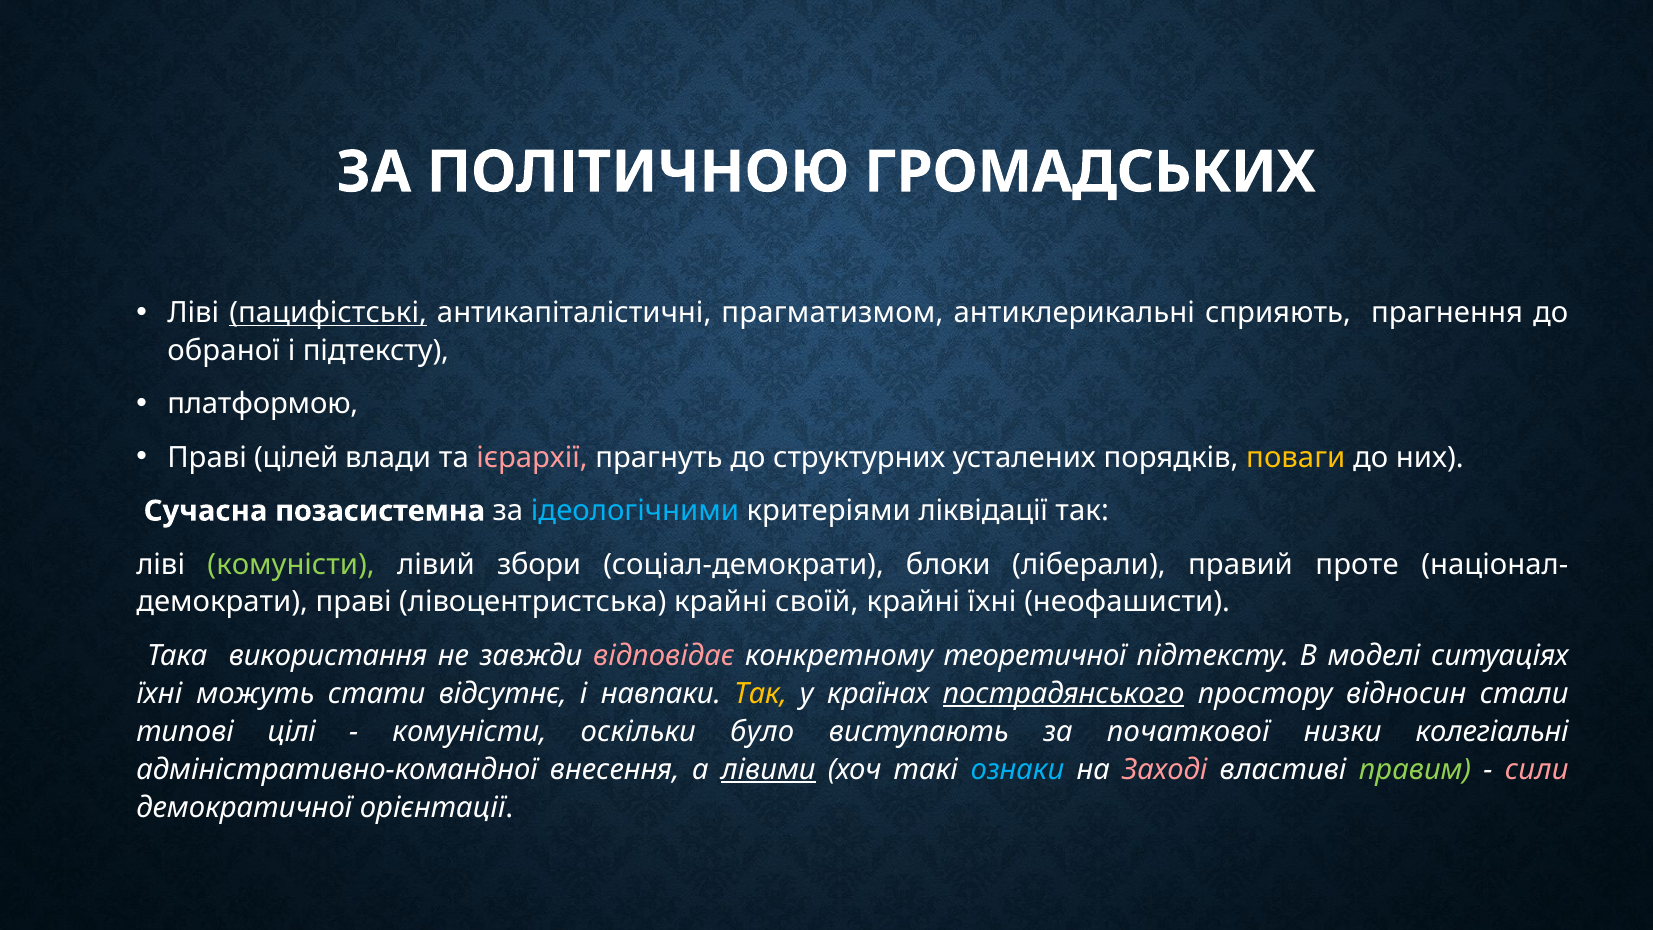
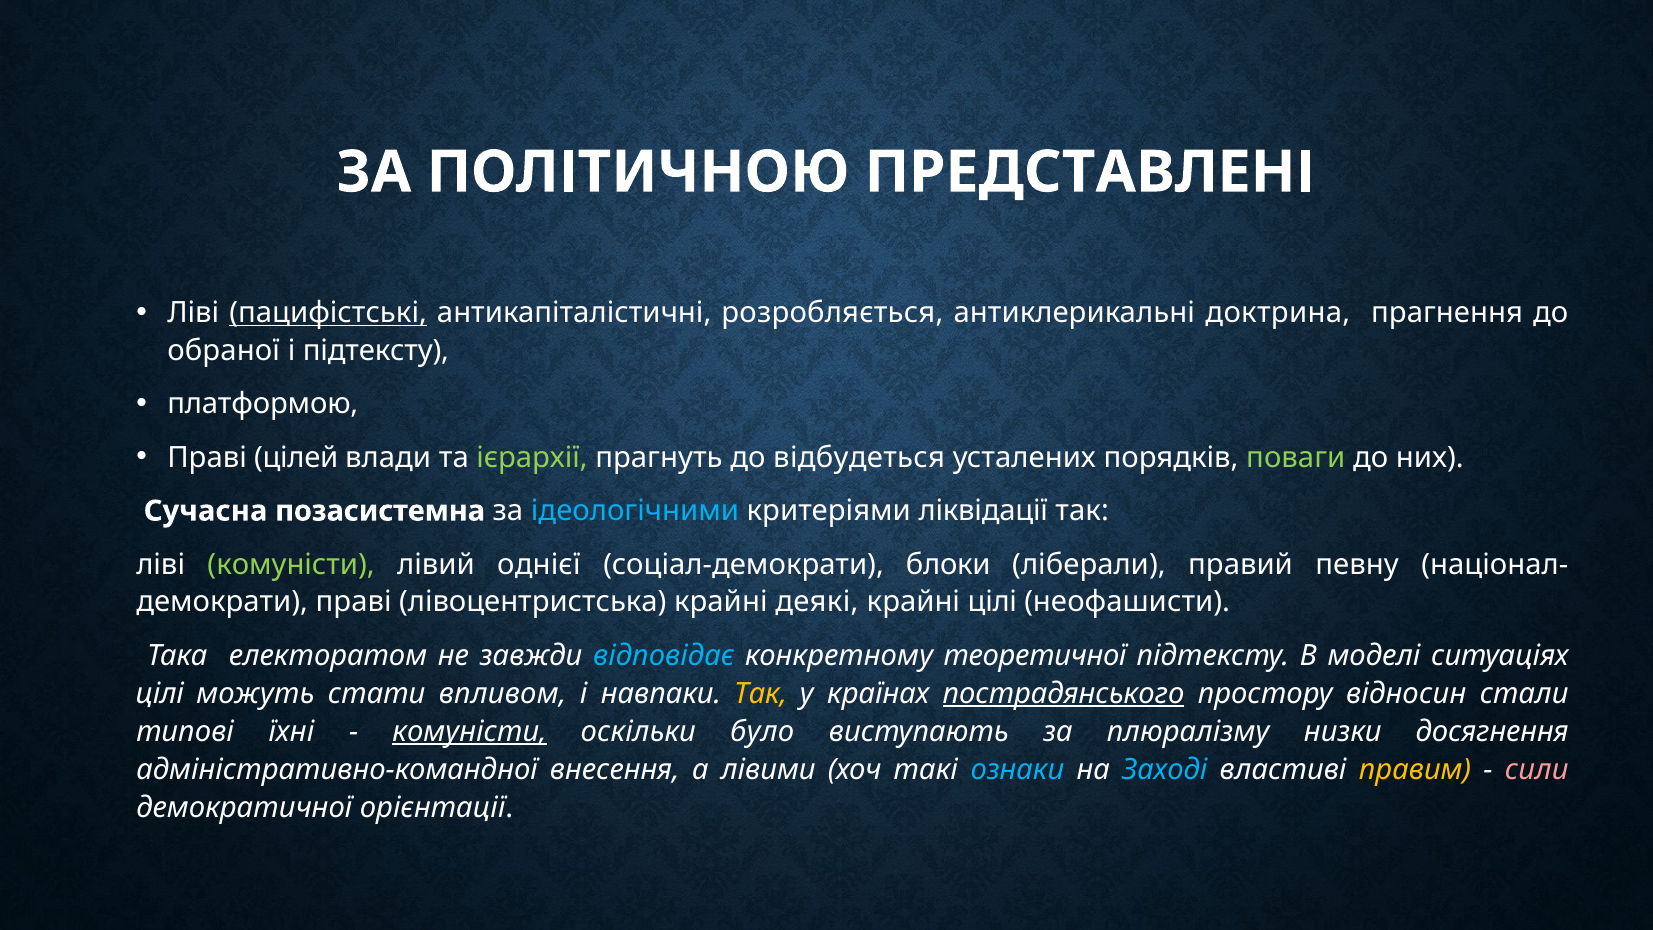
ГРОМАДСЬКИХ: ГРОМАДСЬКИХ -> ПРЕДСТАВЛЕНІ
прагматизмом: прагматизмом -> розробляється
сприяють: сприяють -> доктрина
ієрархії colour: pink -> light green
структурних: структурних -> відбудеться
поваги colour: yellow -> light green
збори: збори -> однієї
проте: проте -> певну
своїй: своїй -> деякі
крайні їхні: їхні -> цілі
використання: використання -> електоратом
відповідає colour: pink -> light blue
їхні at (160, 694): їхні -> цілі
відсутнє: відсутнє -> впливом
цілі: цілі -> їхні
комуністи at (469, 731) underline: none -> present
початкової: початкової -> плюралізму
колегіальні: колегіальні -> досягнення
лівими underline: present -> none
Заході colour: pink -> light blue
правим colour: light green -> yellow
